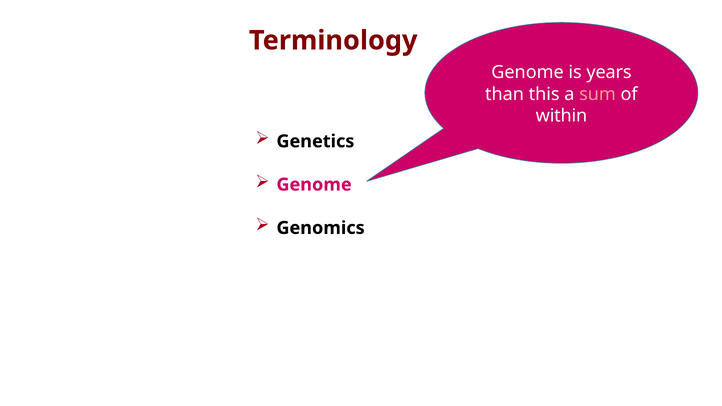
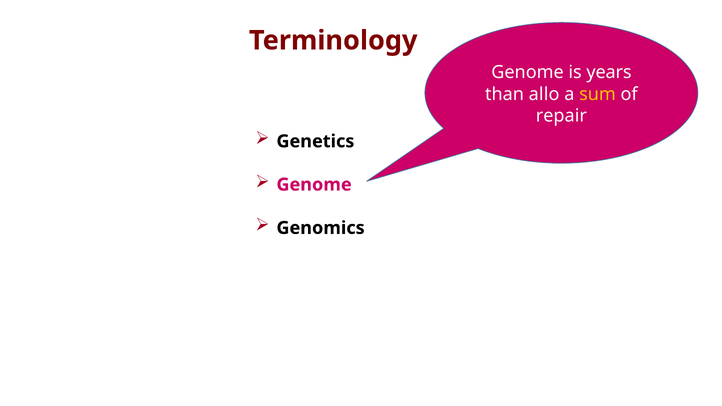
this: this -> allo
sum colour: pink -> yellow
within: within -> repair
